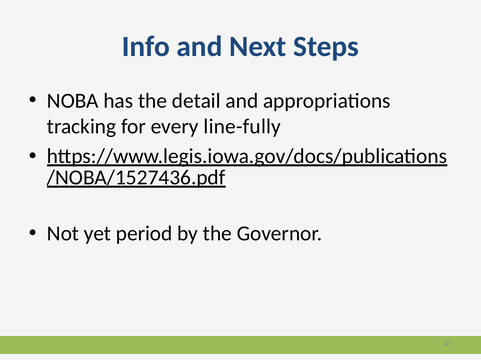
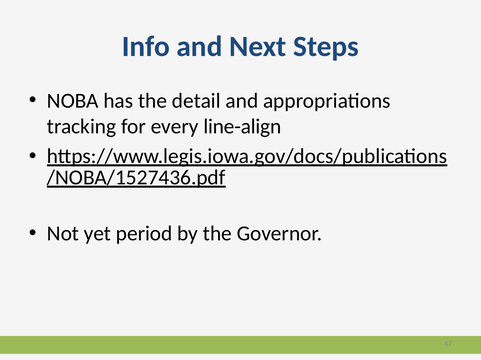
line-fully: line-fully -> line-align
